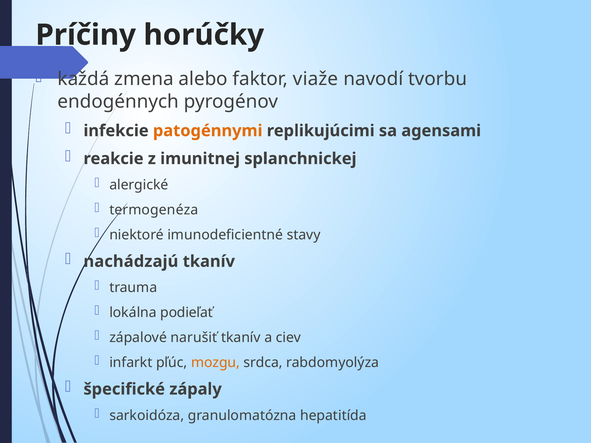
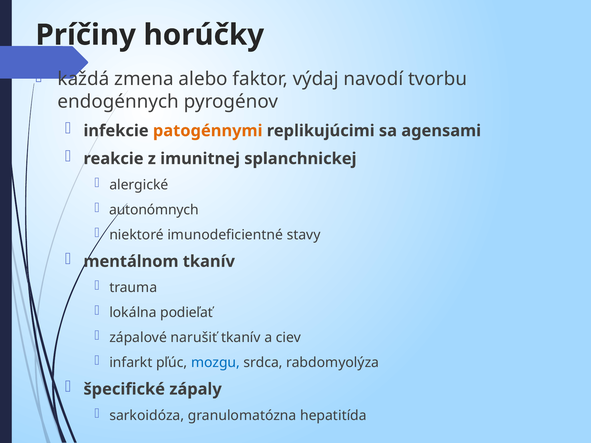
viaže: viaže -> výdaj
termogenéza: termogenéza -> autonómnych
nachádzajú: nachádzajú -> mentálnom
mozgu colour: orange -> blue
